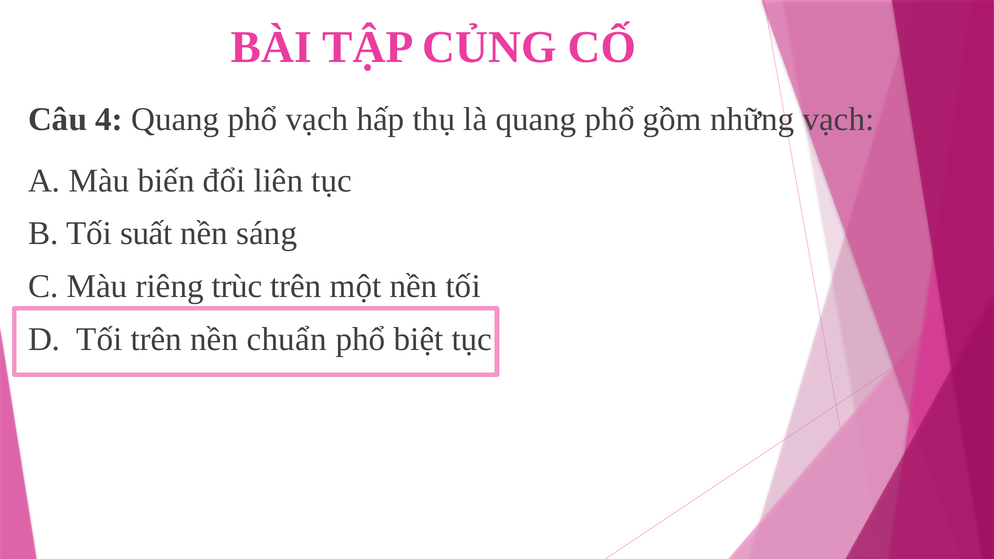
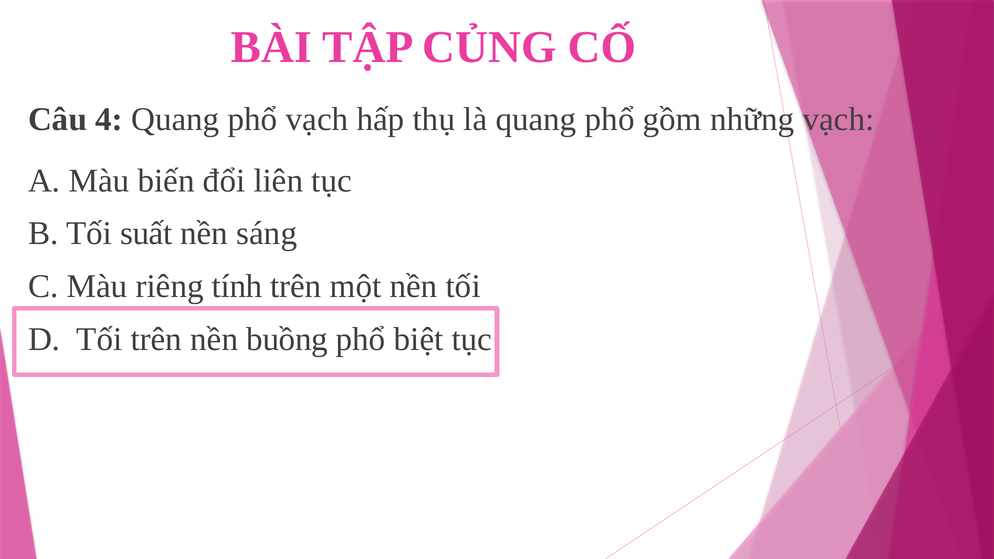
trùc: trùc -> tính
chuẩn: chuẩn -> buồng
